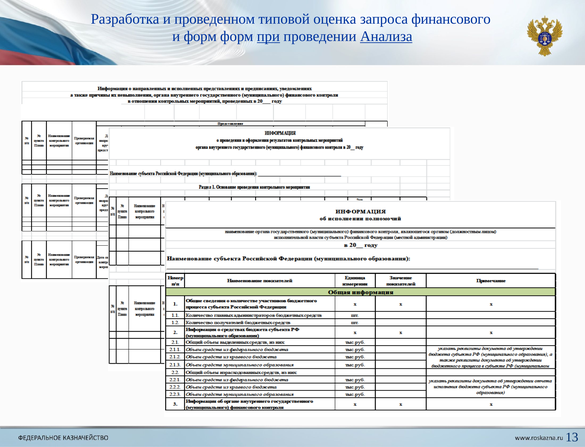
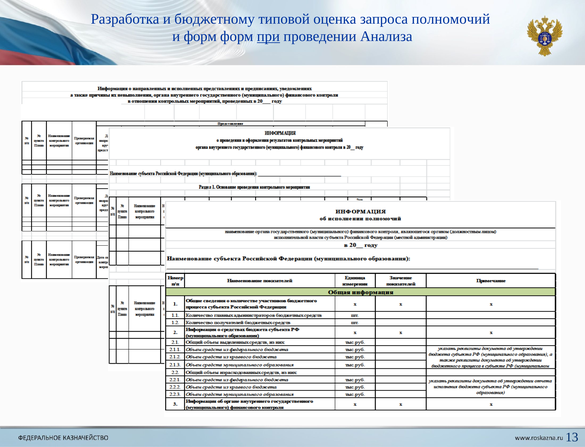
проведенном: проведенном -> бюджетному
финансового: финансового -> полномочий
Анализа underline: present -> none
